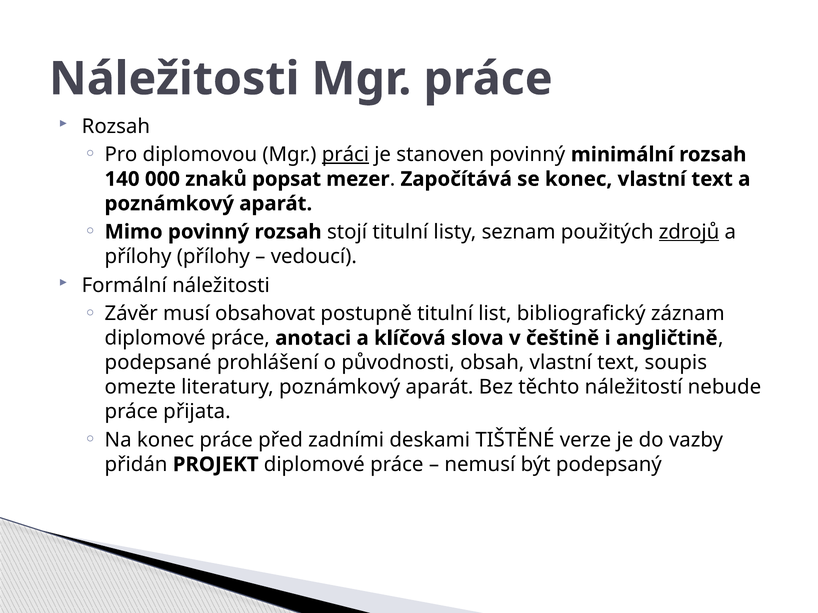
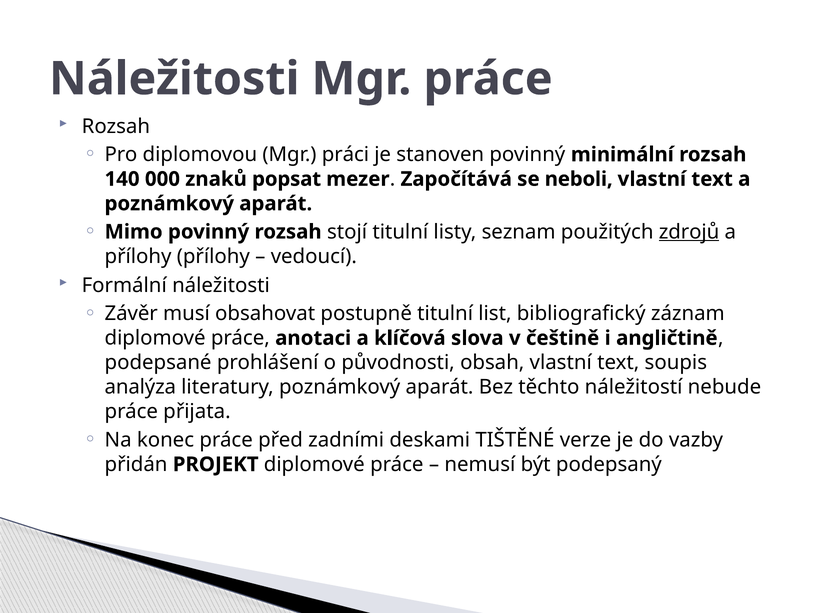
práci underline: present -> none
se konec: konec -> neboli
omezte: omezte -> analýza
